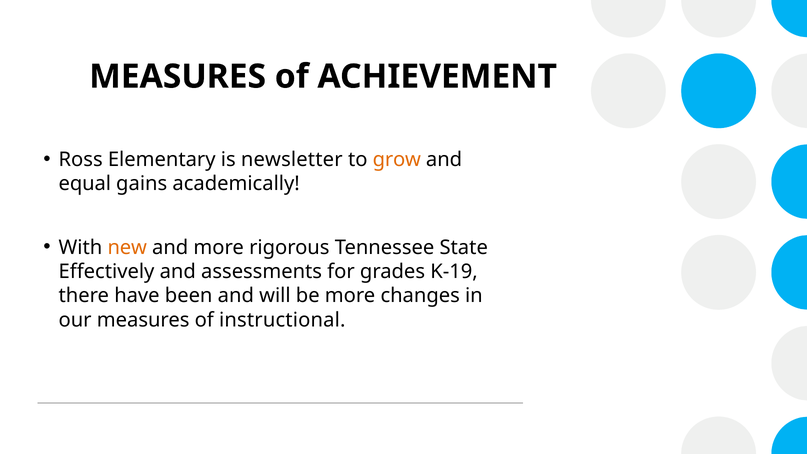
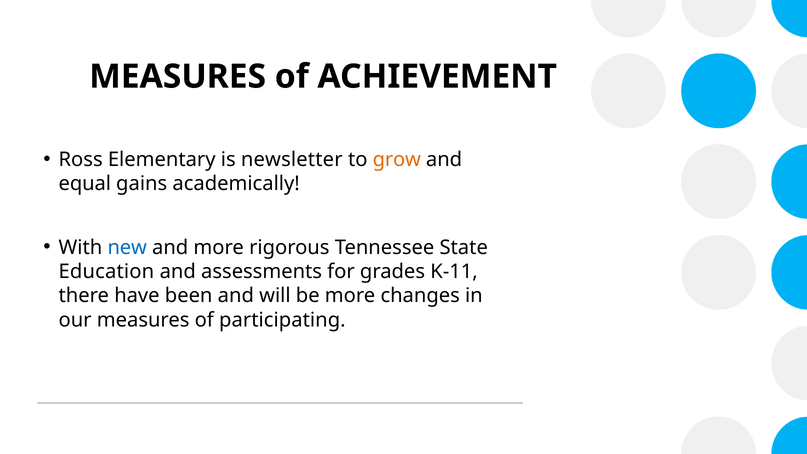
new colour: orange -> blue
Effectively: Effectively -> Education
K-19: K-19 -> K-11
instructional: instructional -> participating
